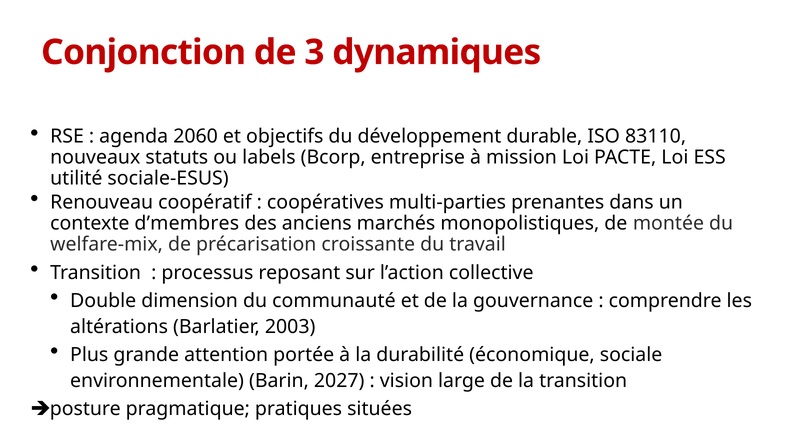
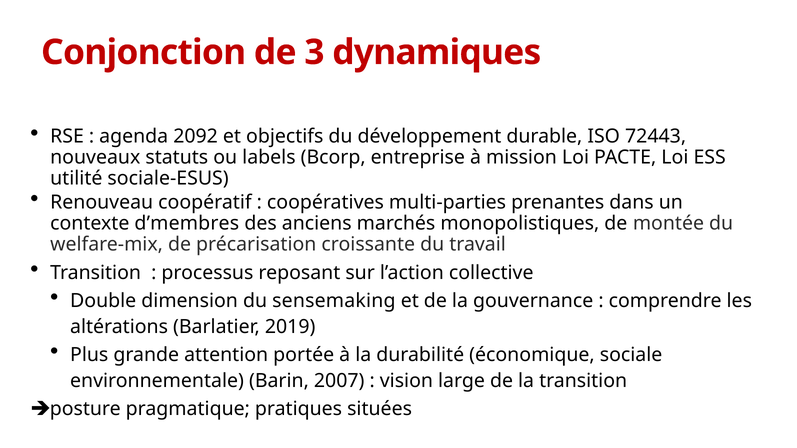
2060: 2060 -> 2092
83110: 83110 -> 72443
communauté: communauté -> sensemaking
2003: 2003 -> 2019
2027: 2027 -> 2007
